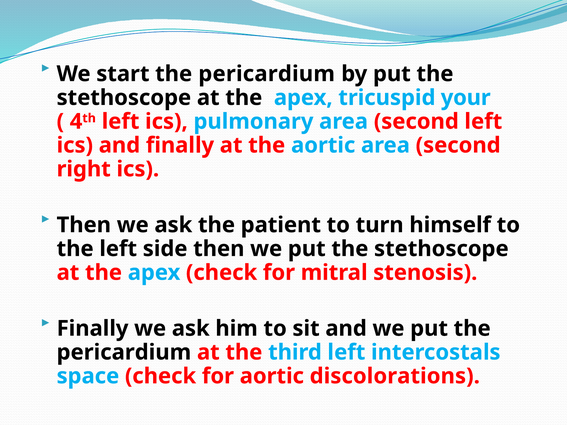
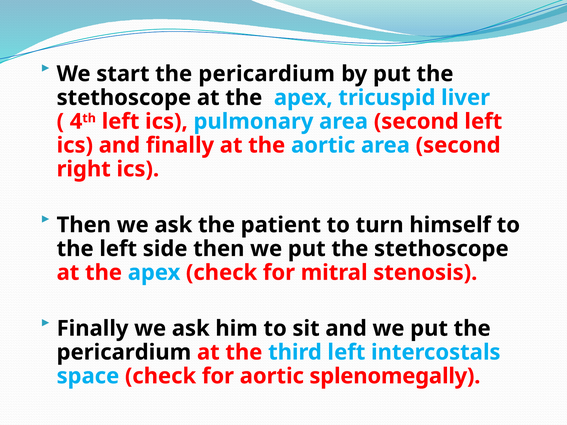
your: your -> liver
discolorations: discolorations -> splenomegally
